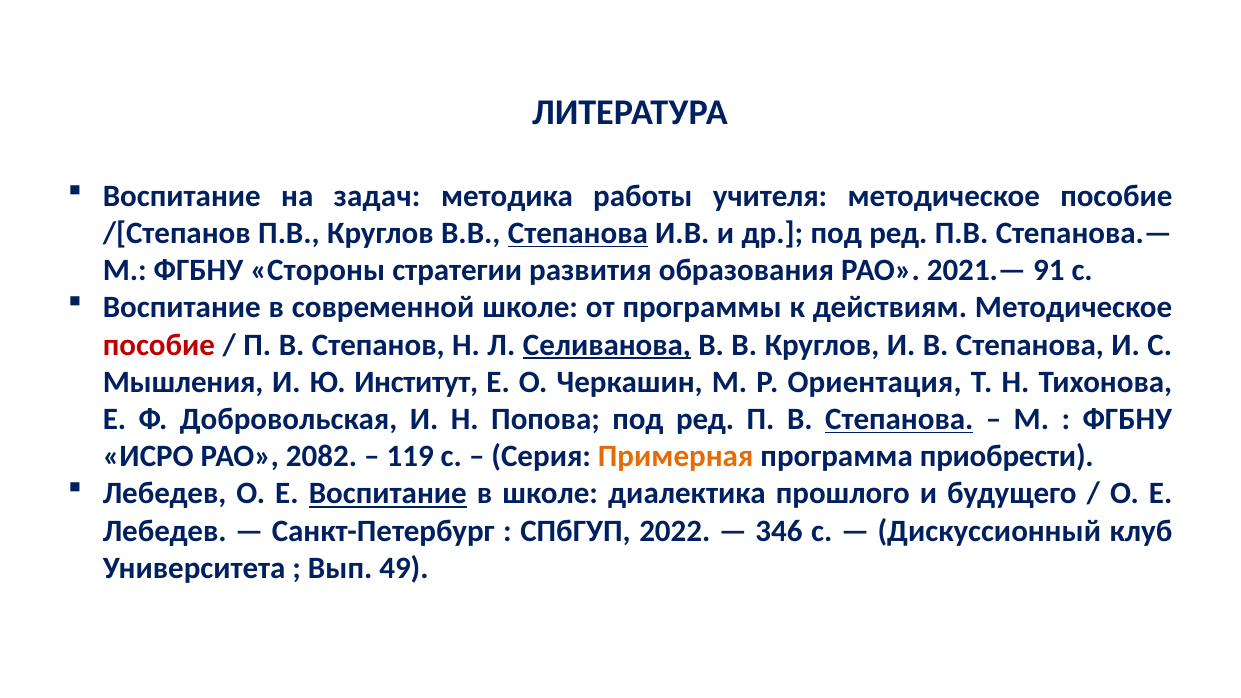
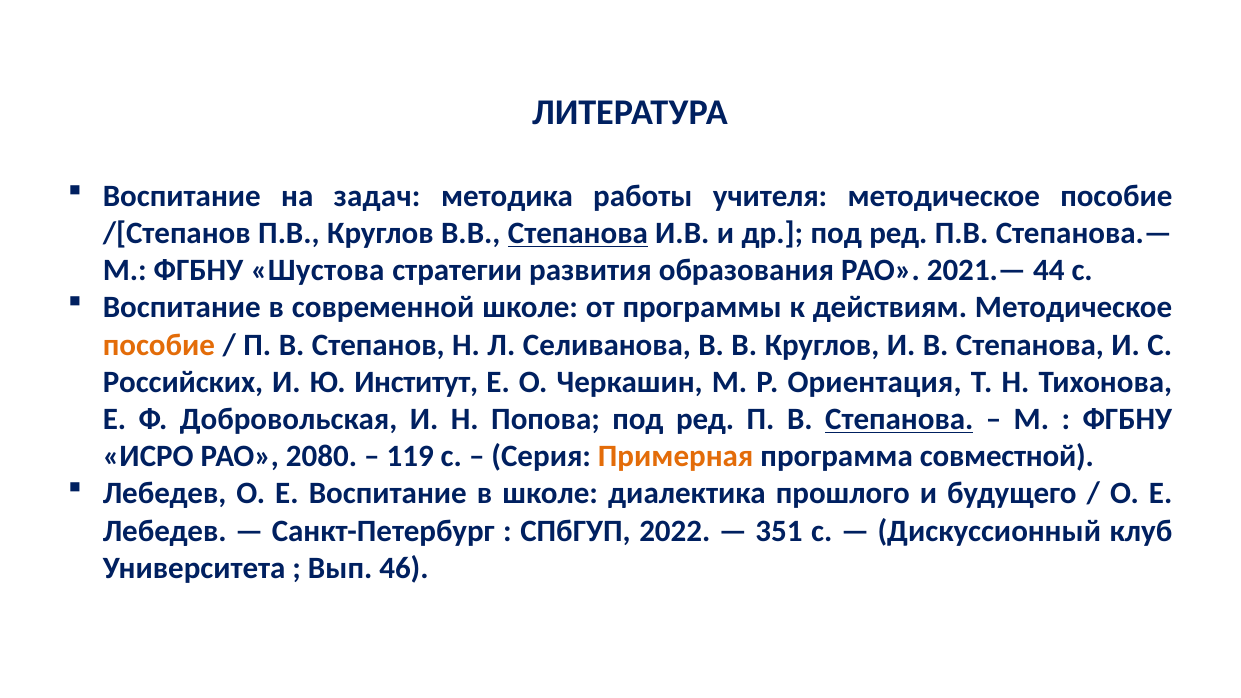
Стороны: Стороны -> Шустова
91: 91 -> 44
пособие at (159, 345) colour: red -> orange
Селиванова underline: present -> none
Мышления: Мышления -> Российских
2082: 2082 -> 2080
приобрести: приобрести -> совместной
Воспитание at (388, 494) underline: present -> none
346: 346 -> 351
49: 49 -> 46
